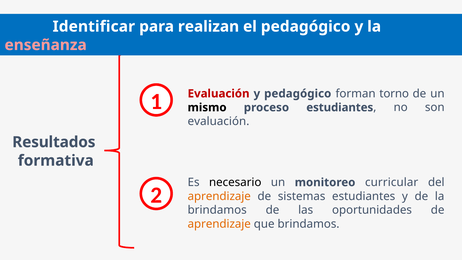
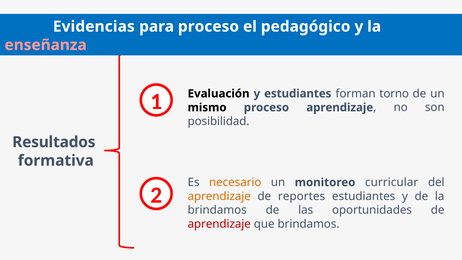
Identificar: Identificar -> Evidencias
para realizan: realizan -> proceso
Evaluación at (219, 94) colour: red -> black
y pedagógico: pedagógico -> estudiantes
proceso estudiantes: estudiantes -> aprendizaje
evaluación at (218, 121): evaluación -> posibilidad
necesario colour: black -> orange
sistemas: sistemas -> reportes
aprendizaje at (219, 224) colour: orange -> red
